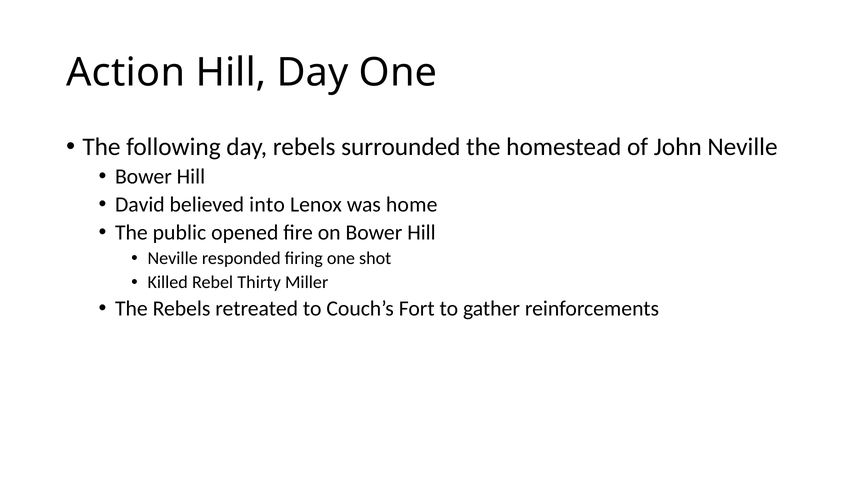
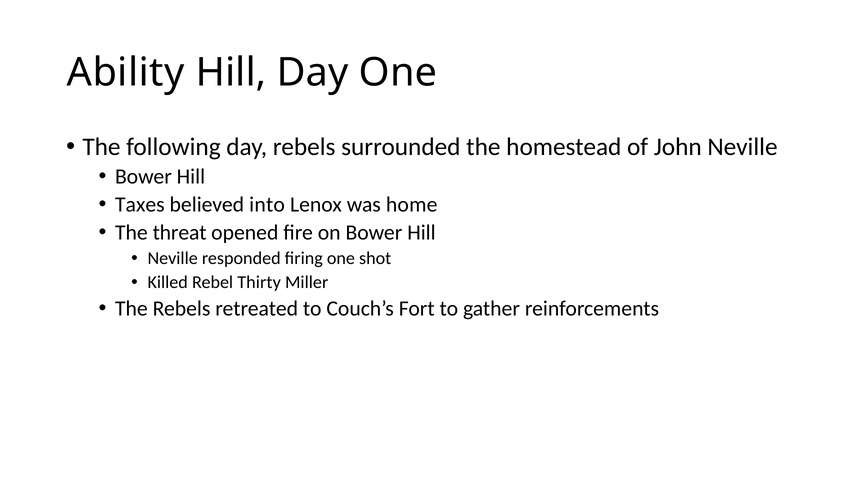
Action: Action -> Ability
David: David -> Taxes
public: public -> threat
